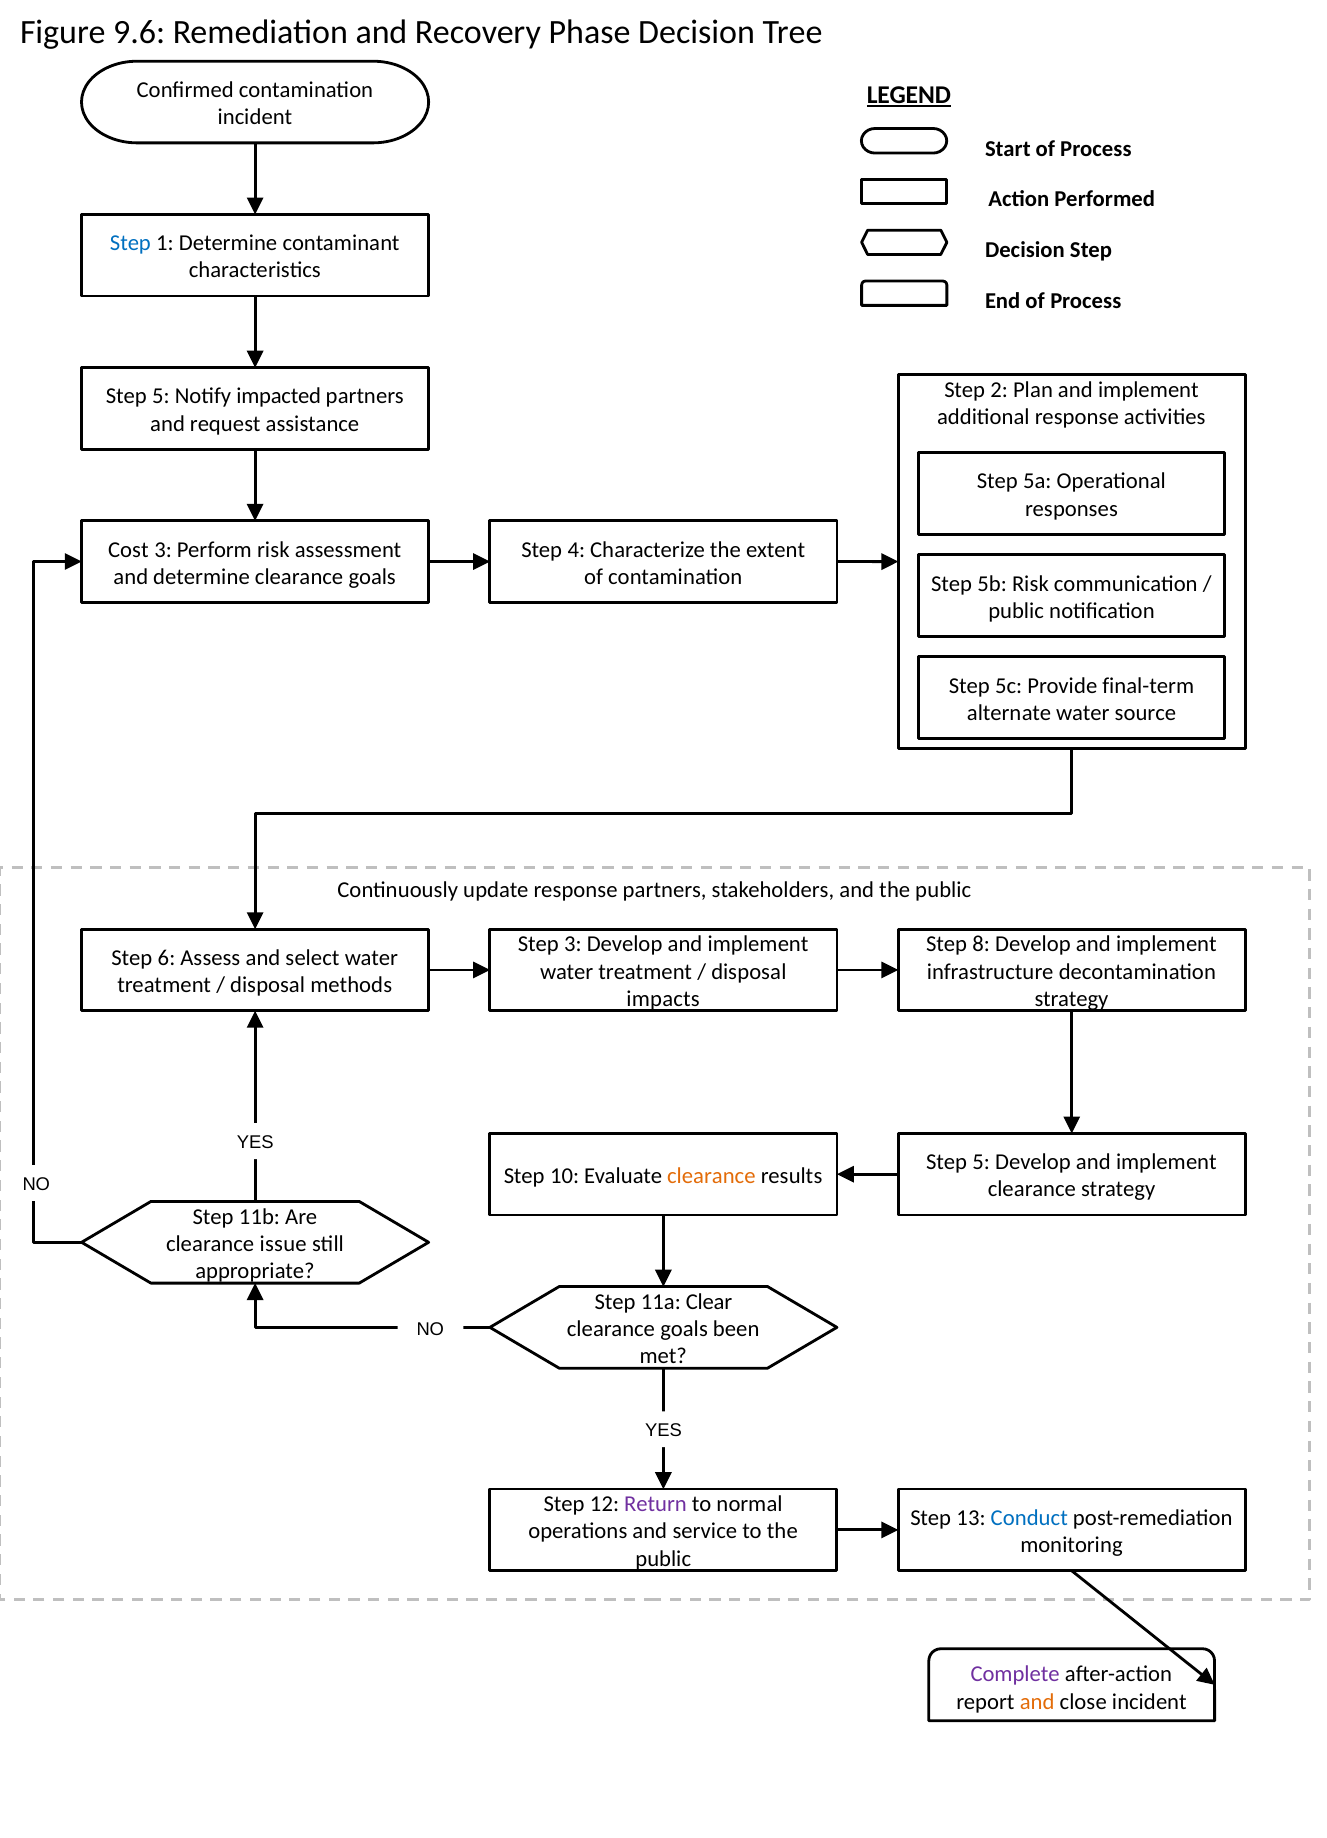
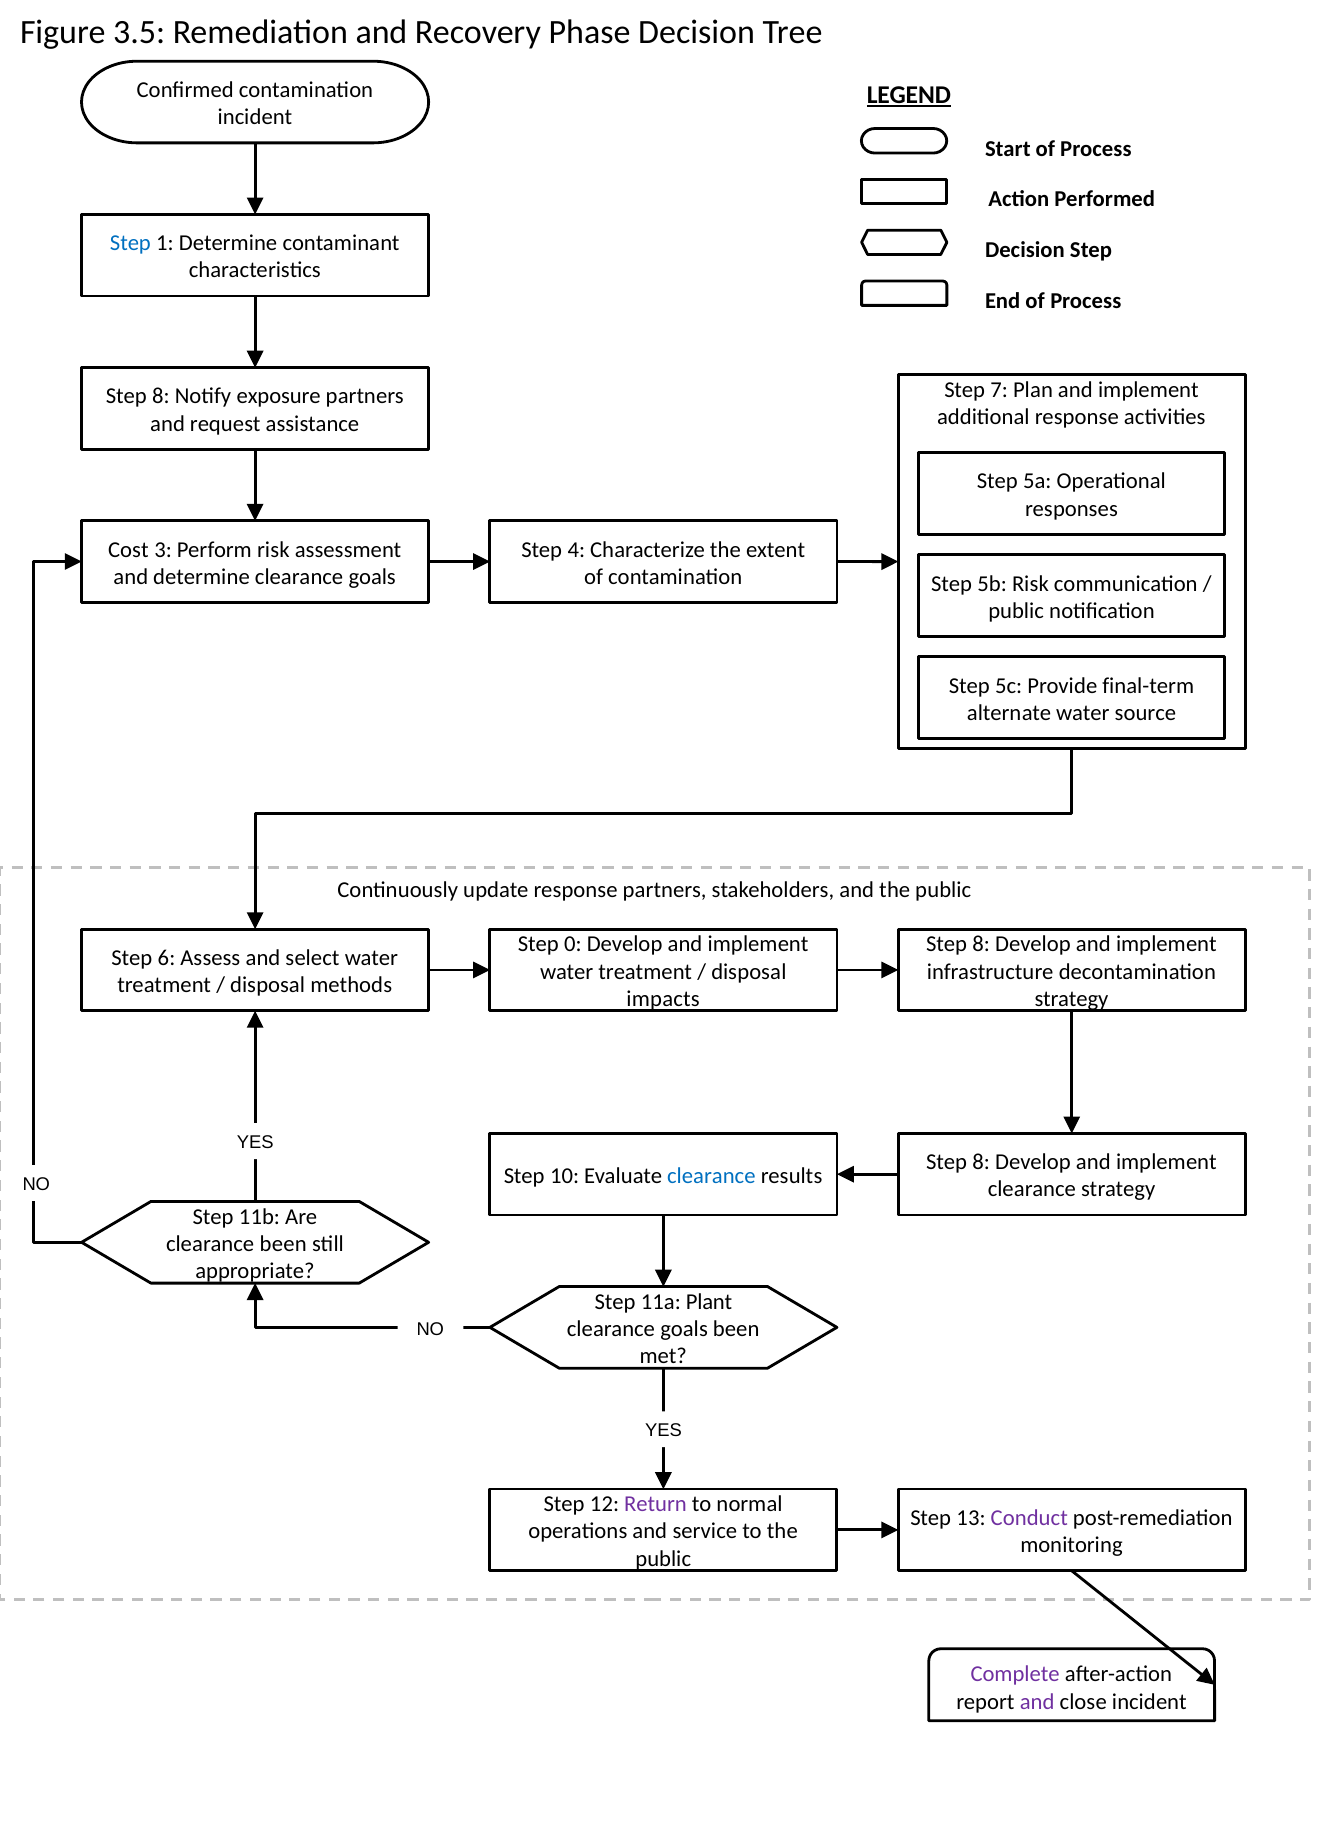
9.6: 9.6 -> 3.5
2: 2 -> 7
5 at (161, 396): 5 -> 8
impacted: impacted -> exposure
Step 3: 3 -> 0
5 at (981, 1162): 5 -> 8
clearance at (711, 1175) colour: orange -> blue
clearance issue: issue -> been
Clear: Clear -> Plant
Conduct colour: blue -> purple
and at (1037, 1701) colour: orange -> purple
